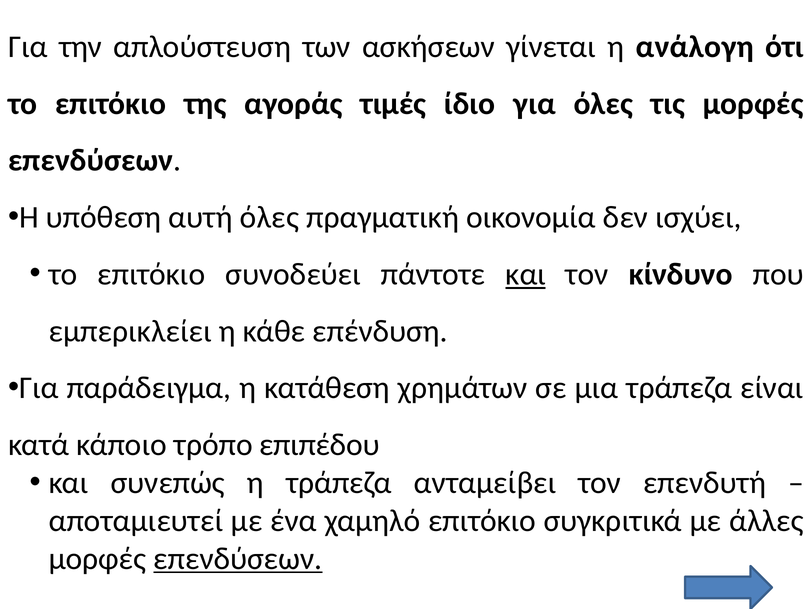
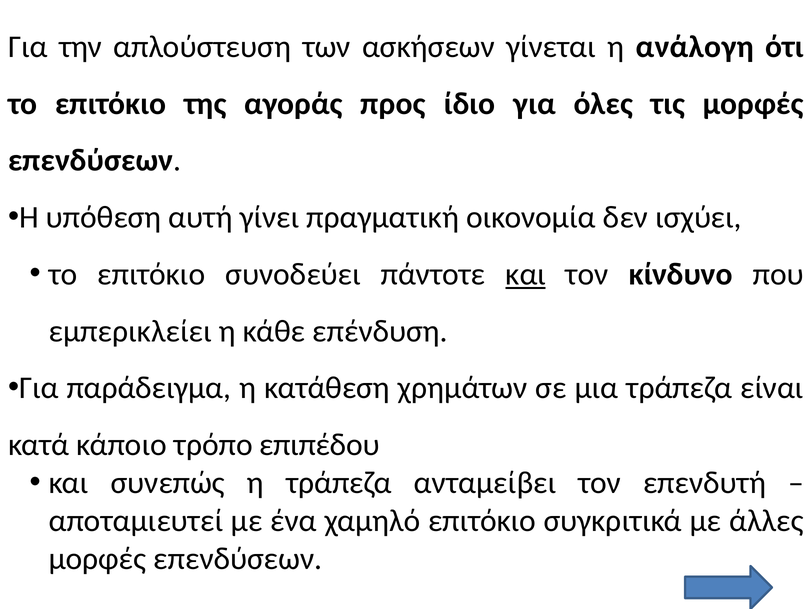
τιμές: τιμές -> προς
αυτή όλες: όλες -> γίνει
επενδύσεων at (238, 559) underline: present -> none
